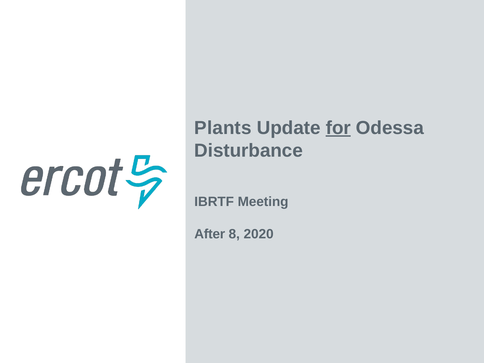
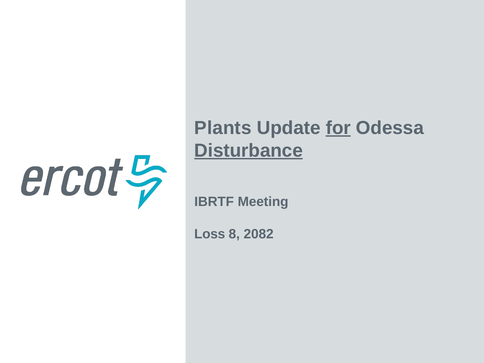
Disturbance underline: none -> present
After: After -> Loss
2020: 2020 -> 2082
